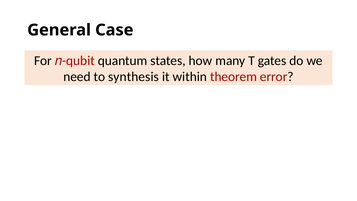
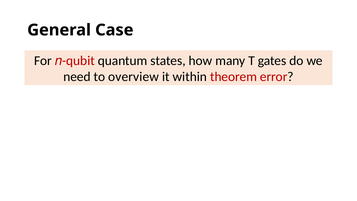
synthesis: synthesis -> overview
